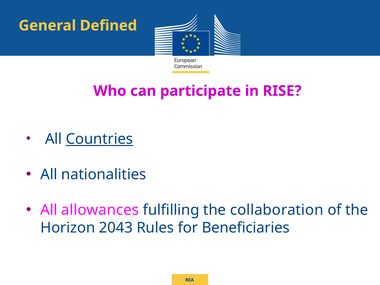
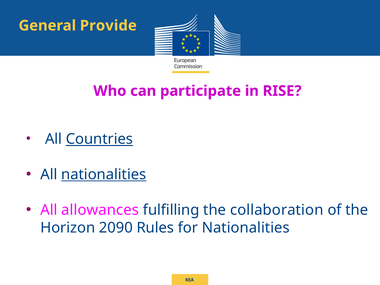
Defined: Defined -> Provide
nationalities at (104, 175) underline: none -> present
2043: 2043 -> 2090
for Beneficiaries: Beneficiaries -> Nationalities
